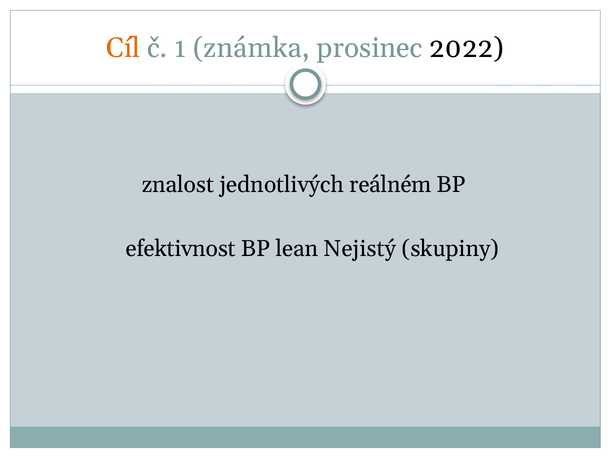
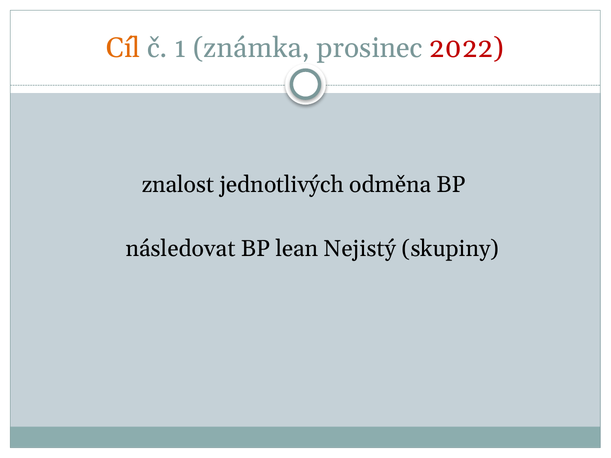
2022 colour: black -> red
reálném: reálném -> odměna
efektivnost: efektivnost -> následovat
